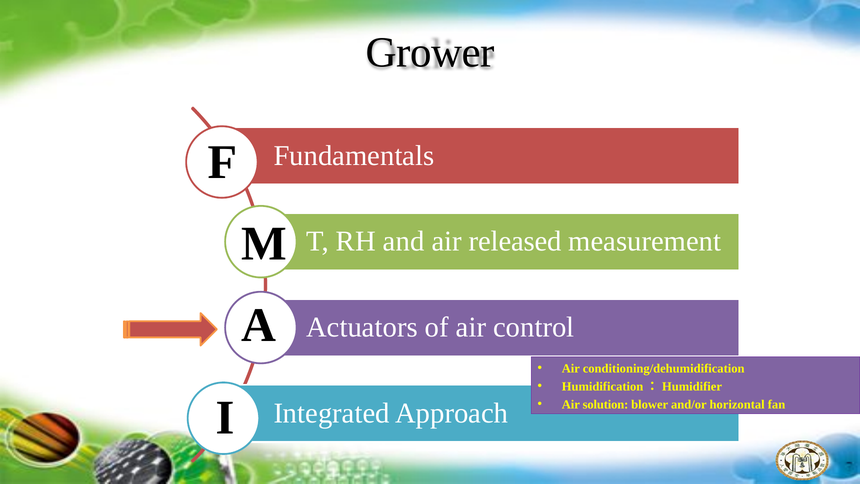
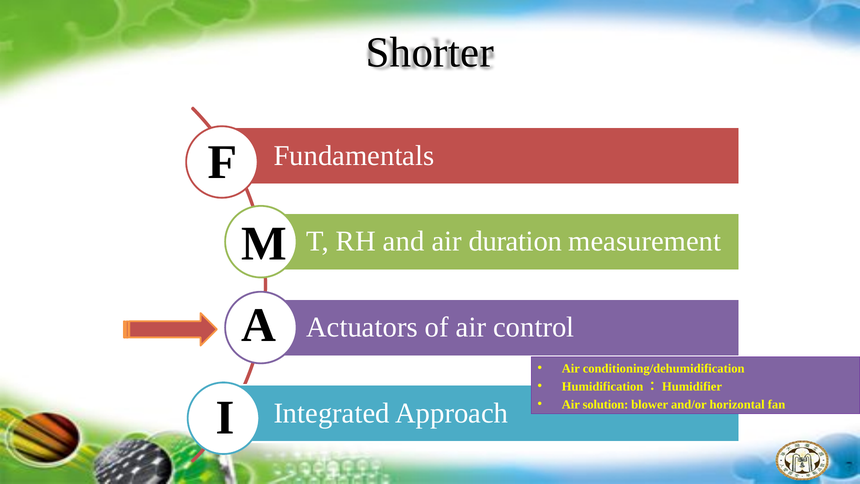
Grower: Grower -> Shorter
released: released -> duration
